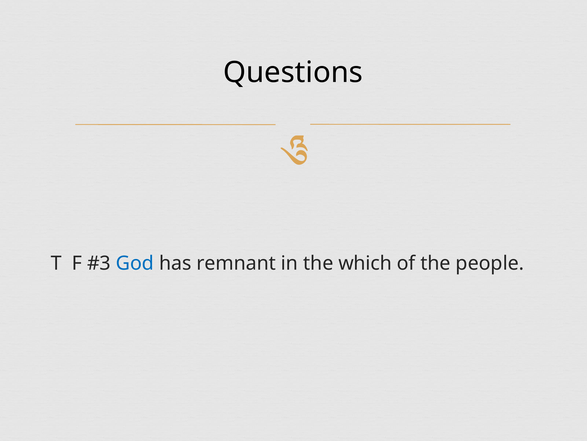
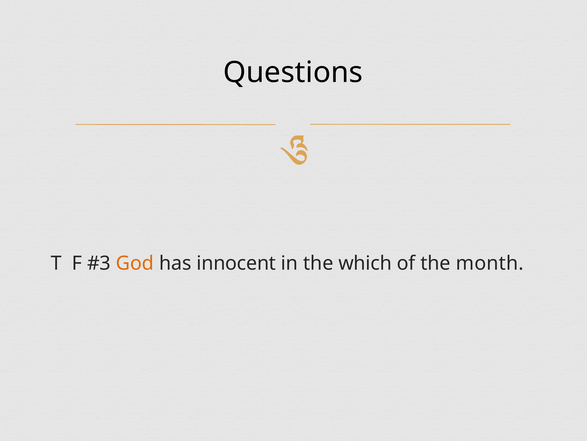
God colour: blue -> orange
remnant: remnant -> innocent
people: people -> month
